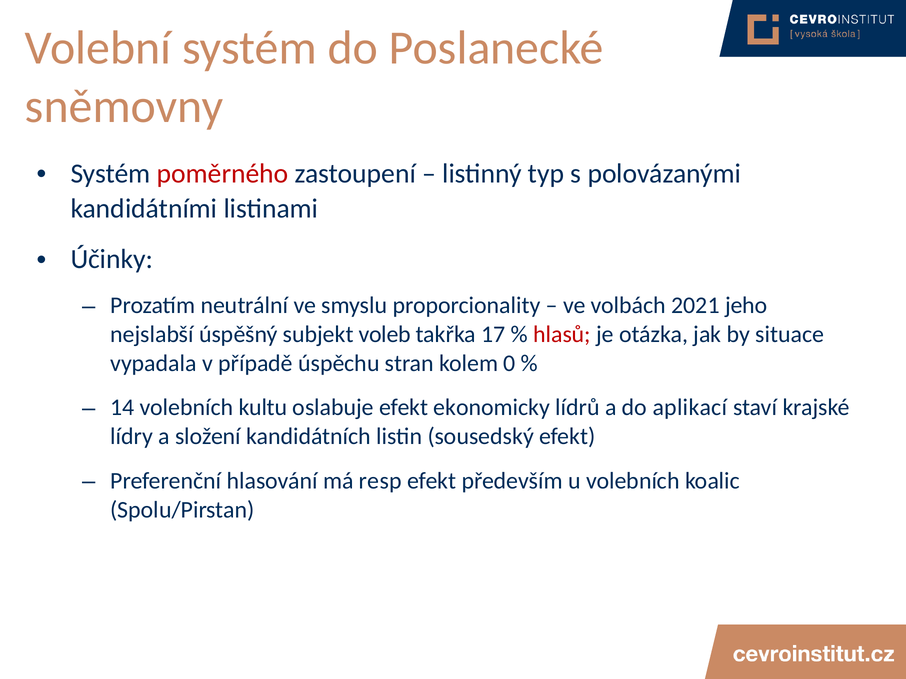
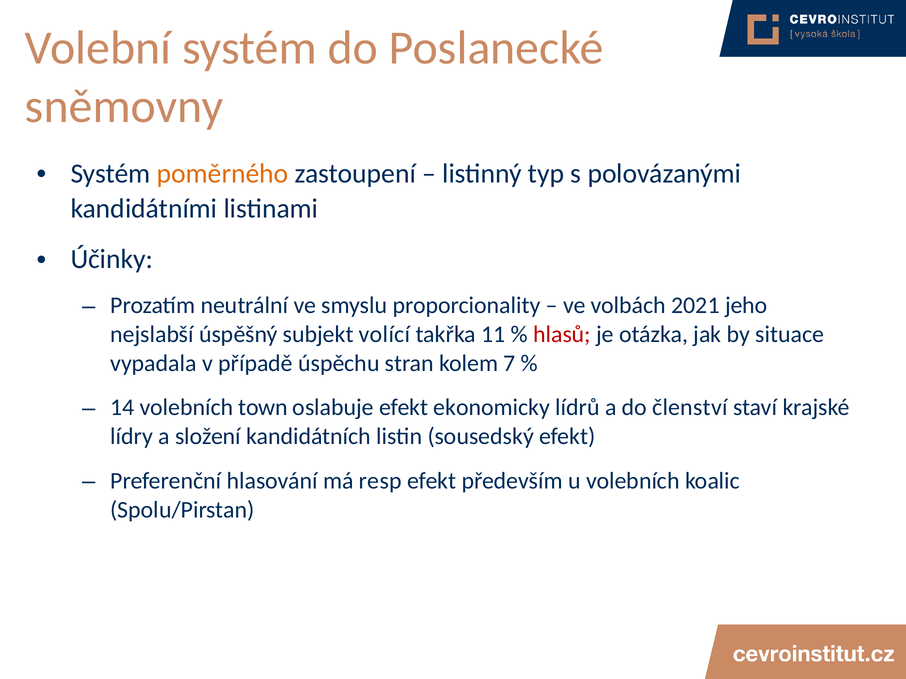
poměrného colour: red -> orange
voleb: voleb -> volící
17: 17 -> 11
0: 0 -> 7
kultu: kultu -> town
aplikací: aplikací -> členství
